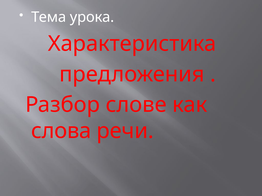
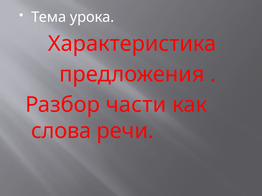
слове: слове -> части
